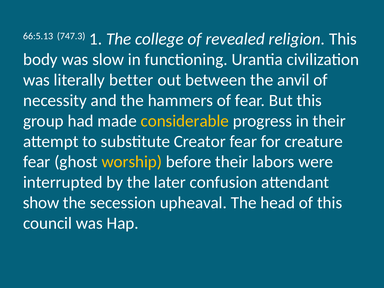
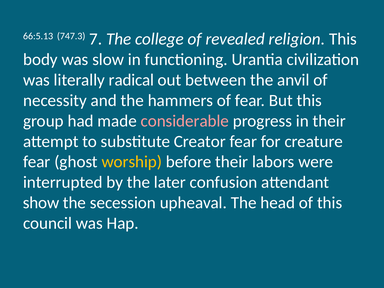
1: 1 -> 7
better: better -> radical
considerable colour: yellow -> pink
